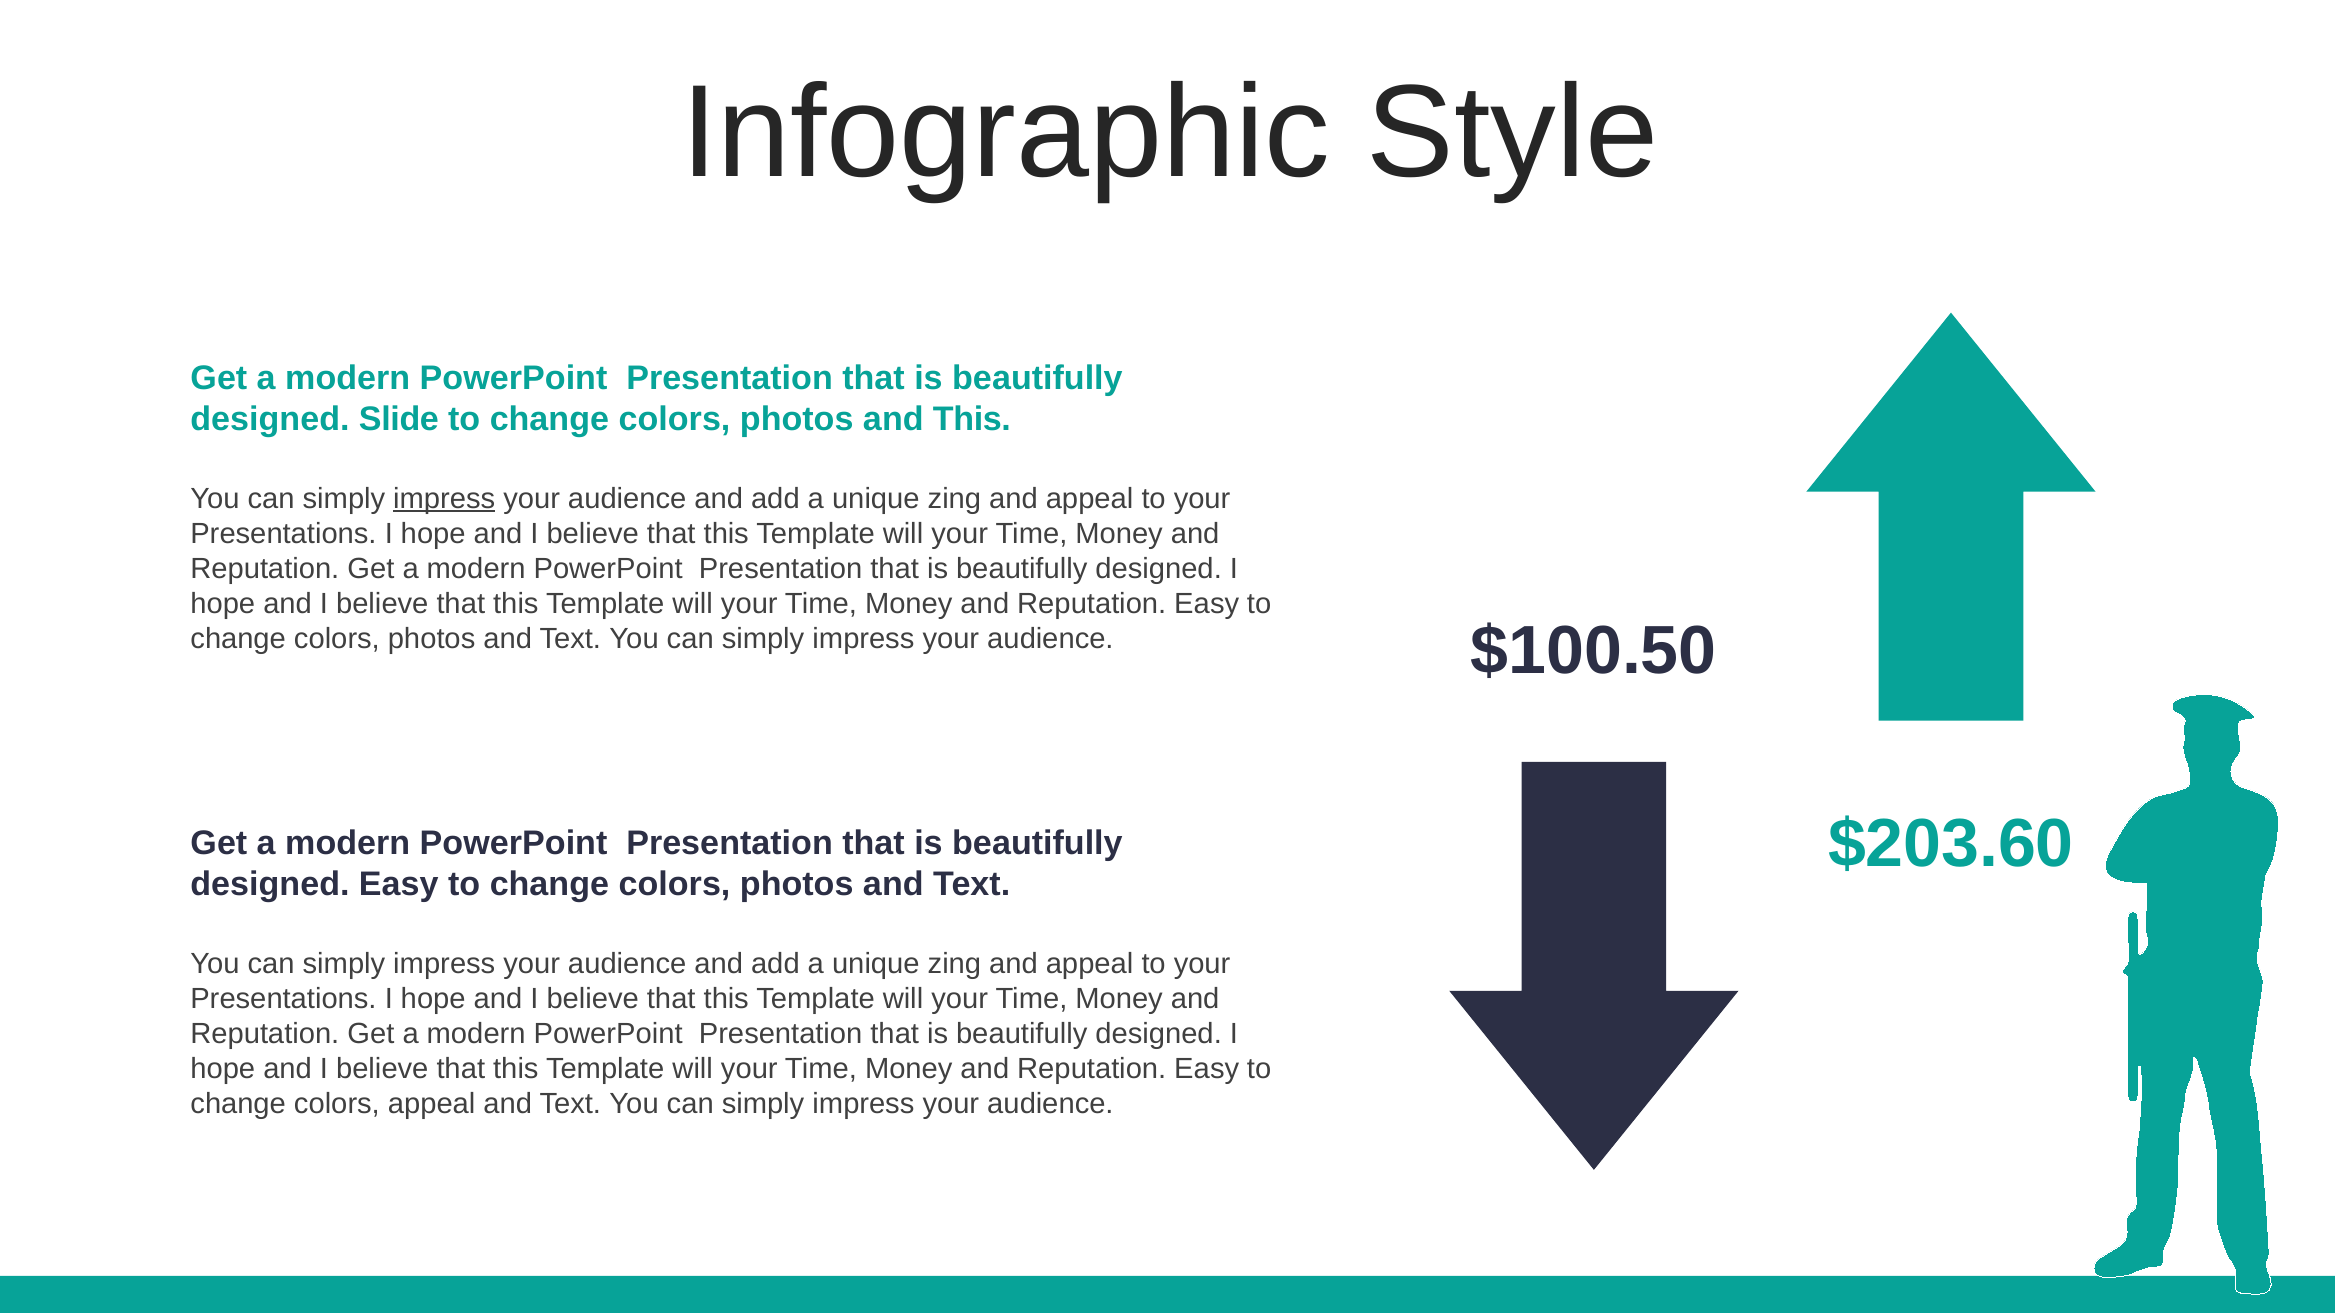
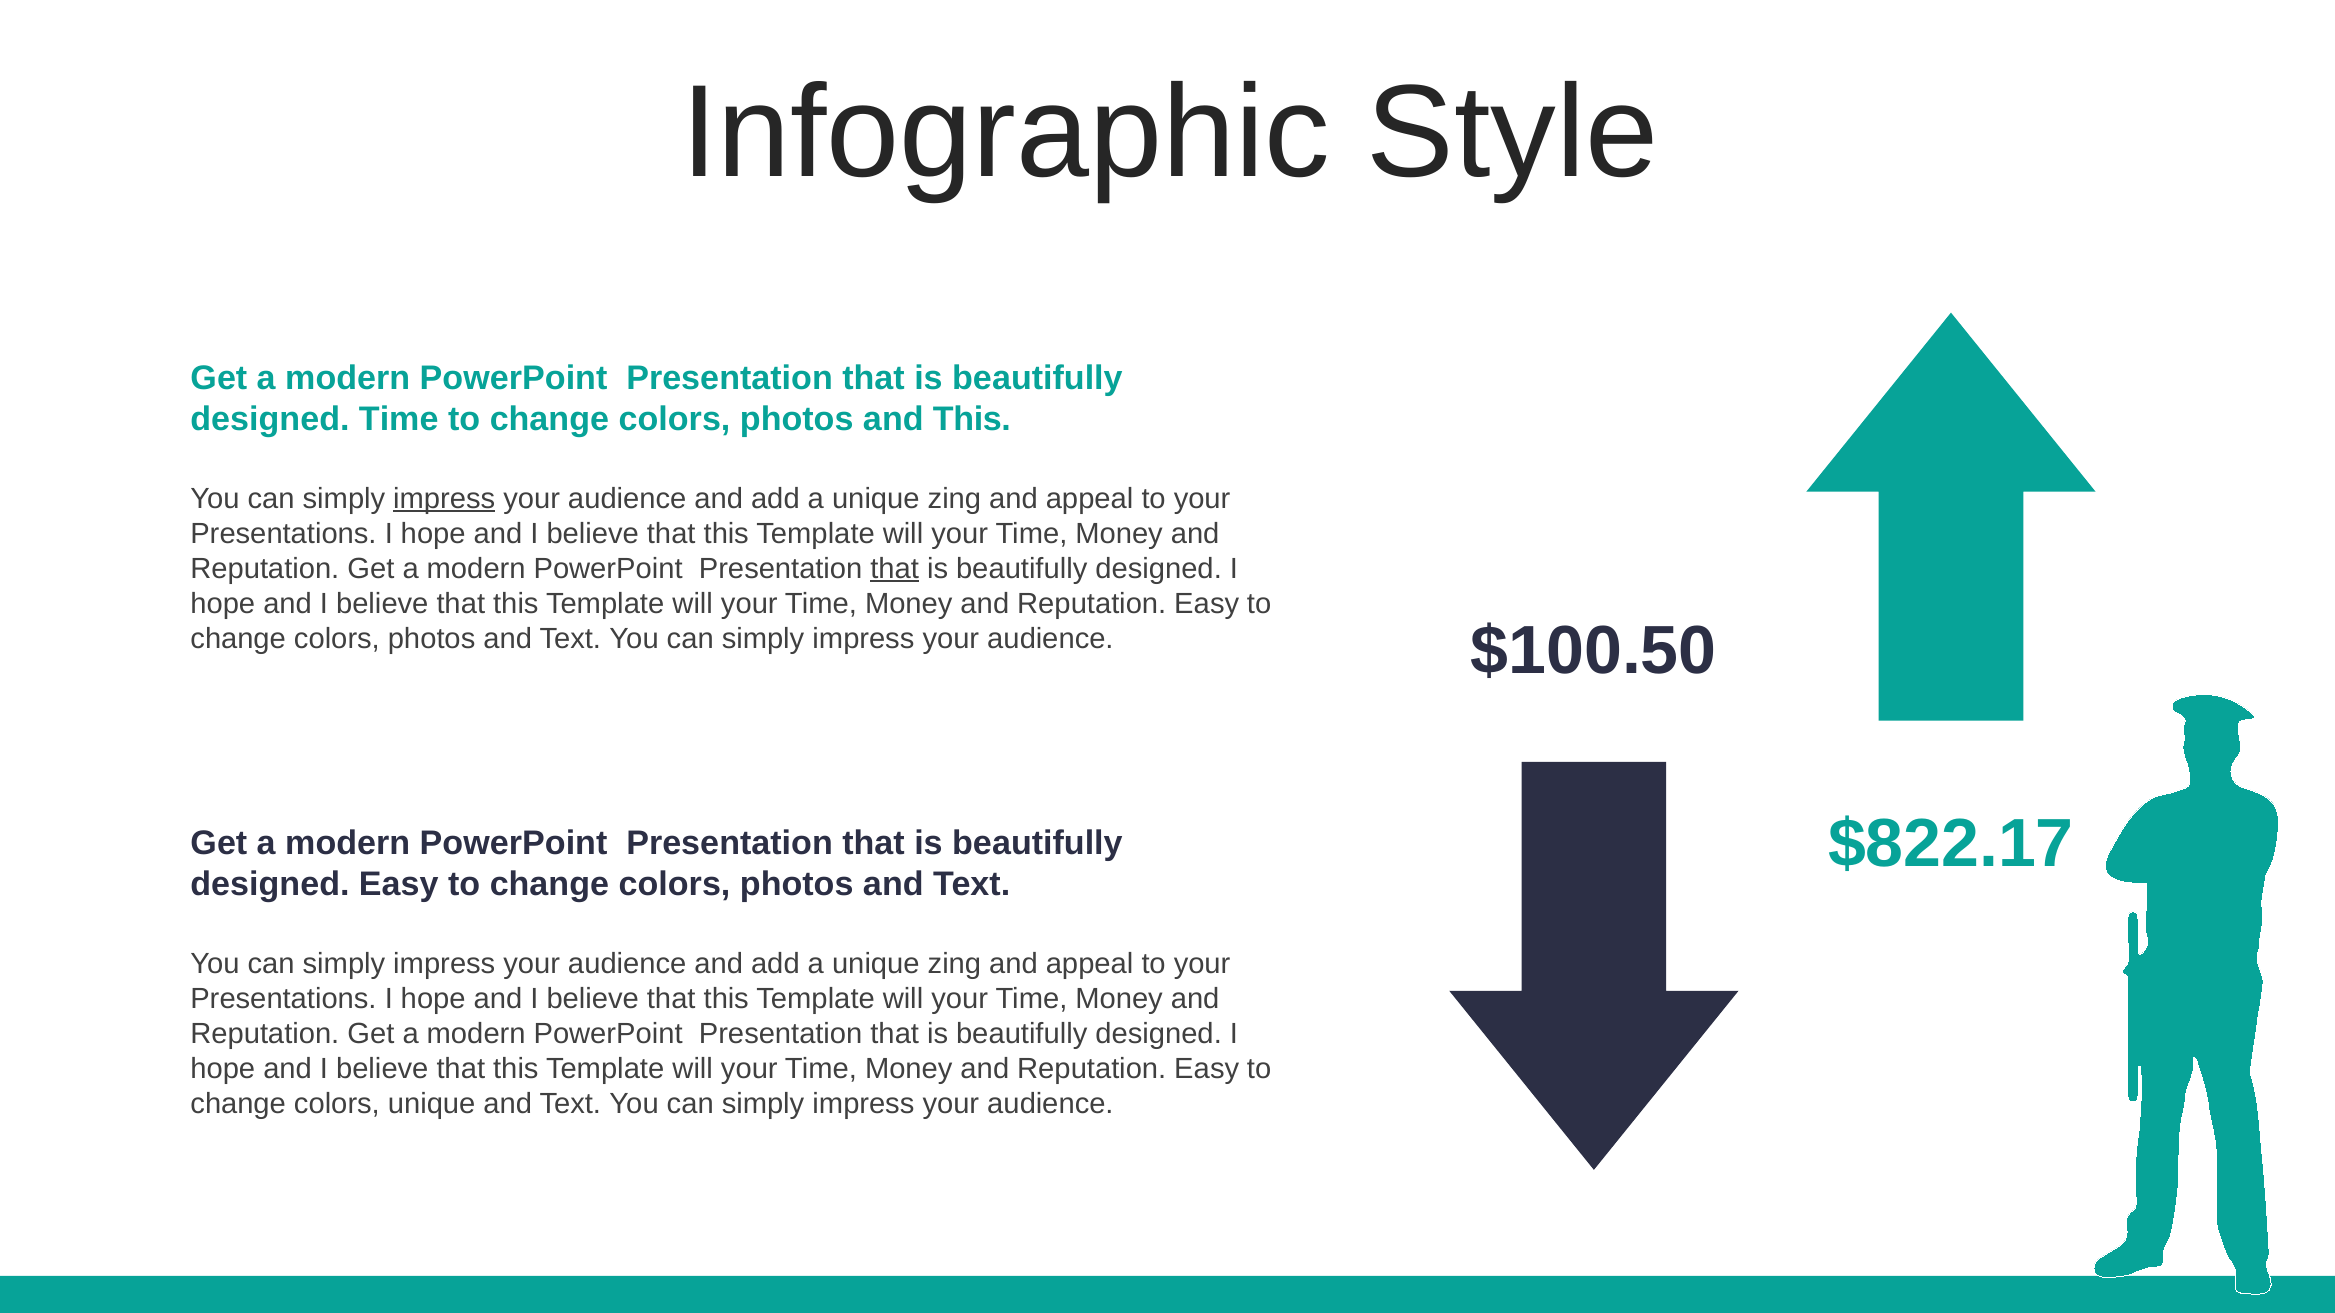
designed Slide: Slide -> Time
that at (895, 569) underline: none -> present
$203.60: $203.60 -> $822.17
colors appeal: appeal -> unique
